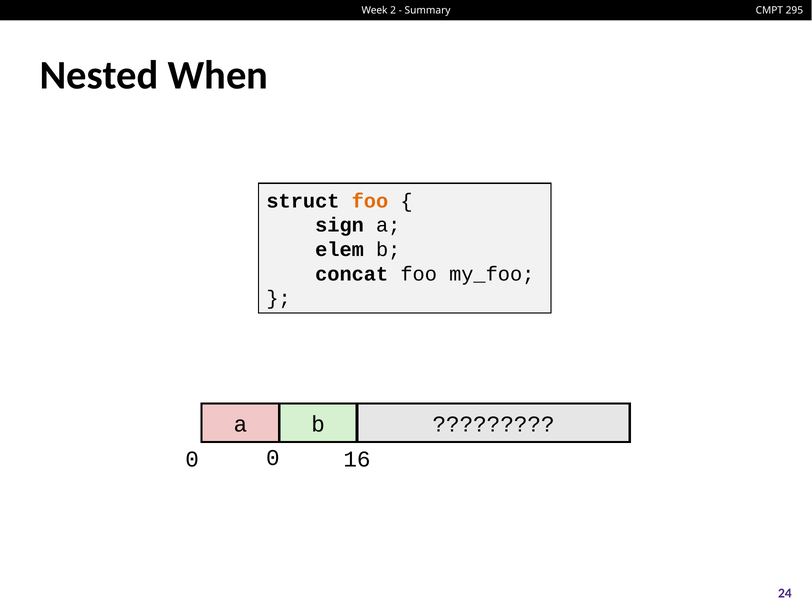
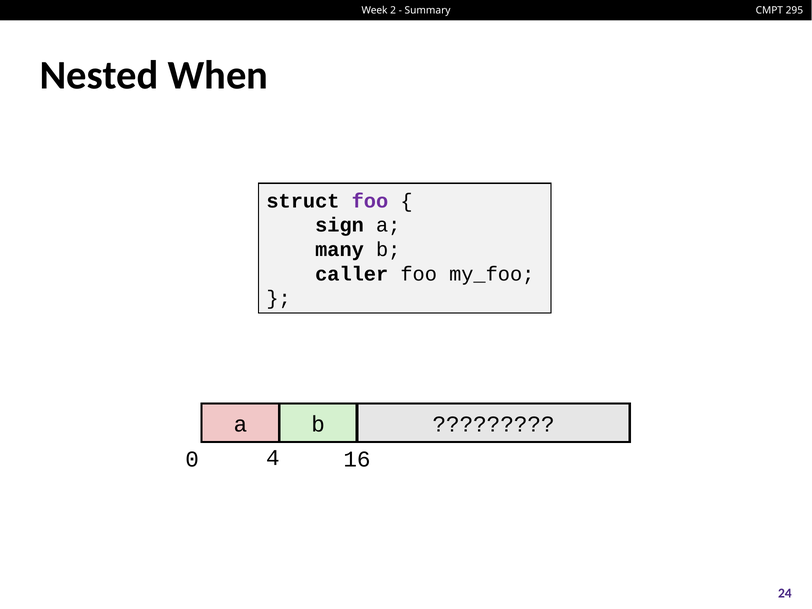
foo at (370, 201) colour: orange -> purple
elem: elem -> many
concat: concat -> caller
0 0: 0 -> 4
